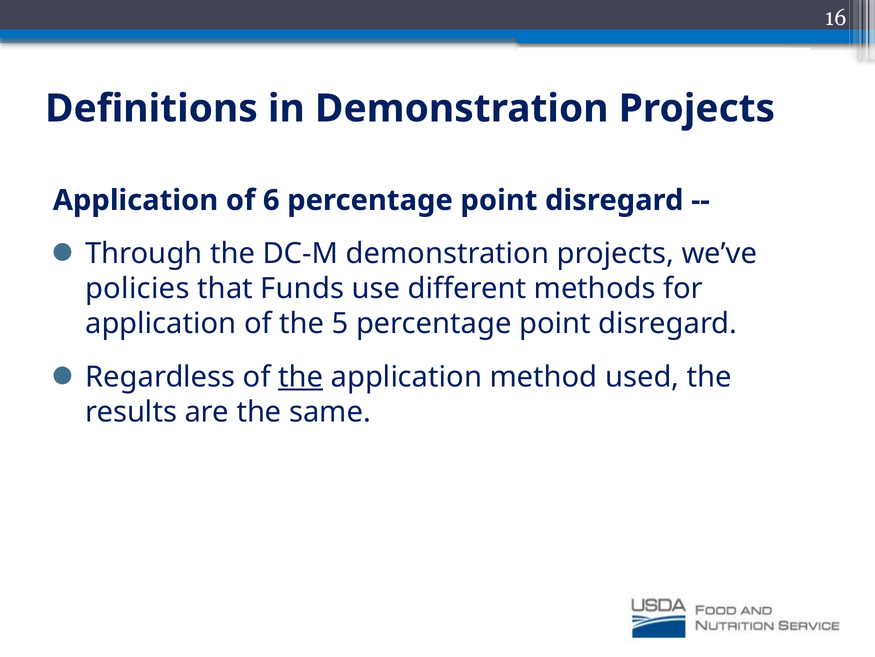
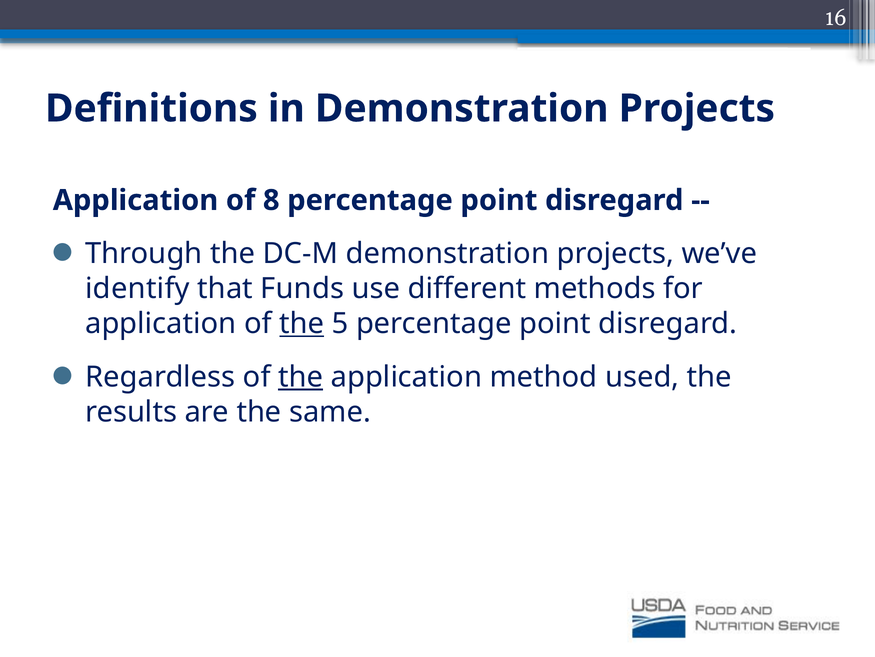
6: 6 -> 8
policies: policies -> identify
the at (302, 323) underline: none -> present
